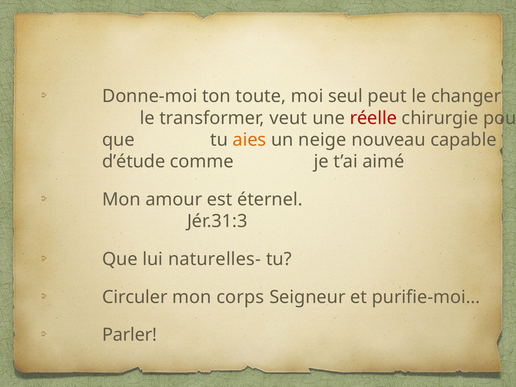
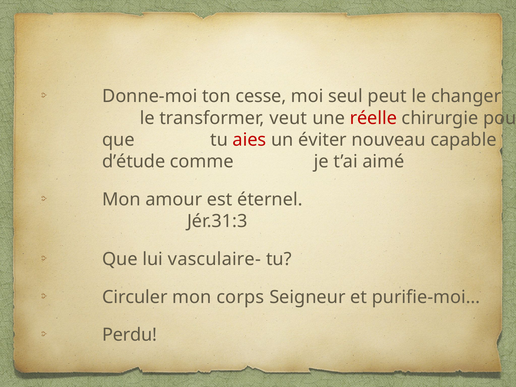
toute: toute -> cesse
aies colour: orange -> red
neige: neige -> éviter
naturelles-: naturelles- -> vasculaire-
Parler: Parler -> Perdu
